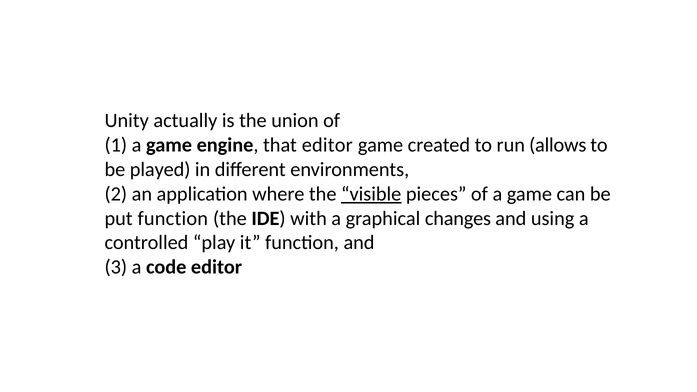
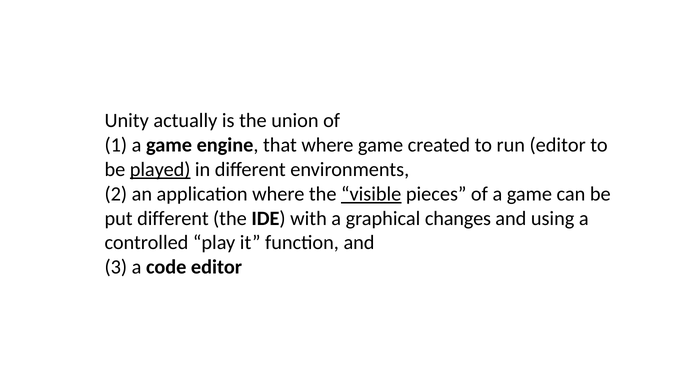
that editor: editor -> where
run allows: allows -> editor
played underline: none -> present
put function: function -> different
